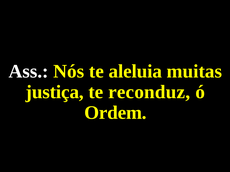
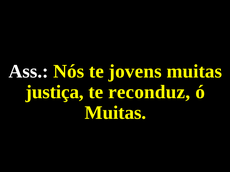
aleluia: aleluia -> jovens
Ordem at (115, 113): Ordem -> Muitas
